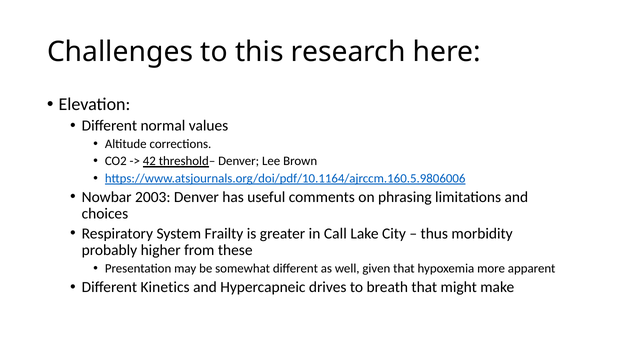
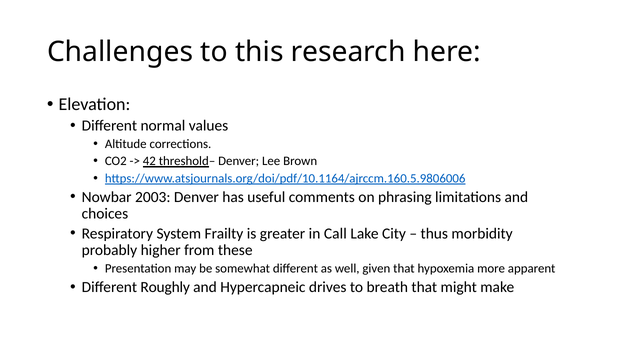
Kinetics: Kinetics -> Roughly
